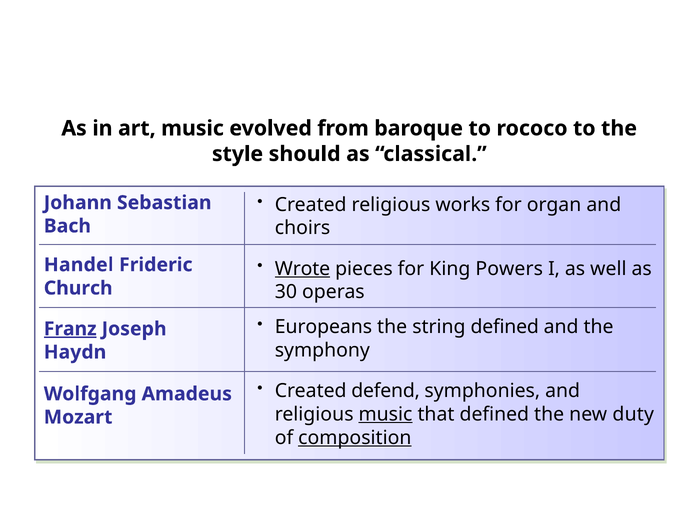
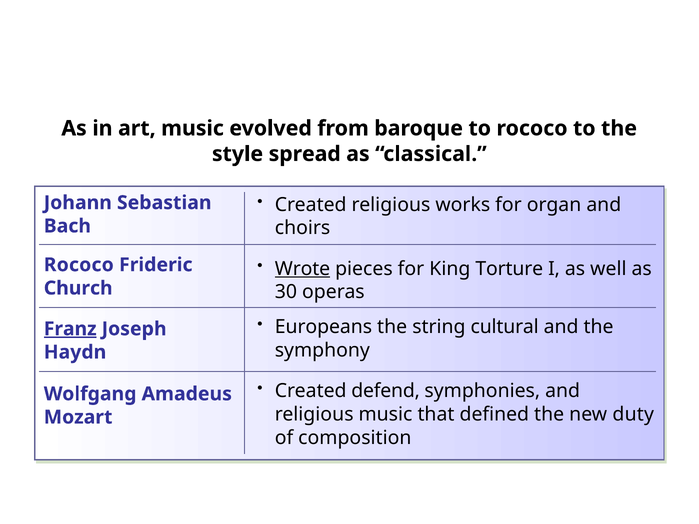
should: should -> spread
Powers: Powers -> Torture
Handel at (79, 265): Handel -> Rococo
string defined: defined -> cultural
music at (385, 415) underline: present -> none
composition underline: present -> none
